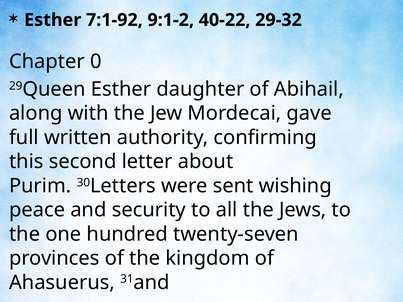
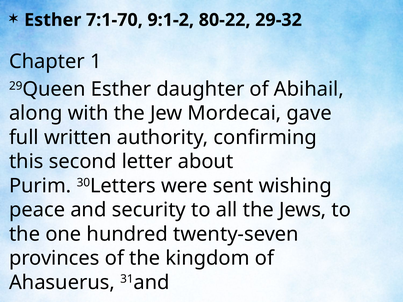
7:1-92: 7:1-92 -> 7:1-70
40-22: 40-22 -> 80-22
0: 0 -> 1
